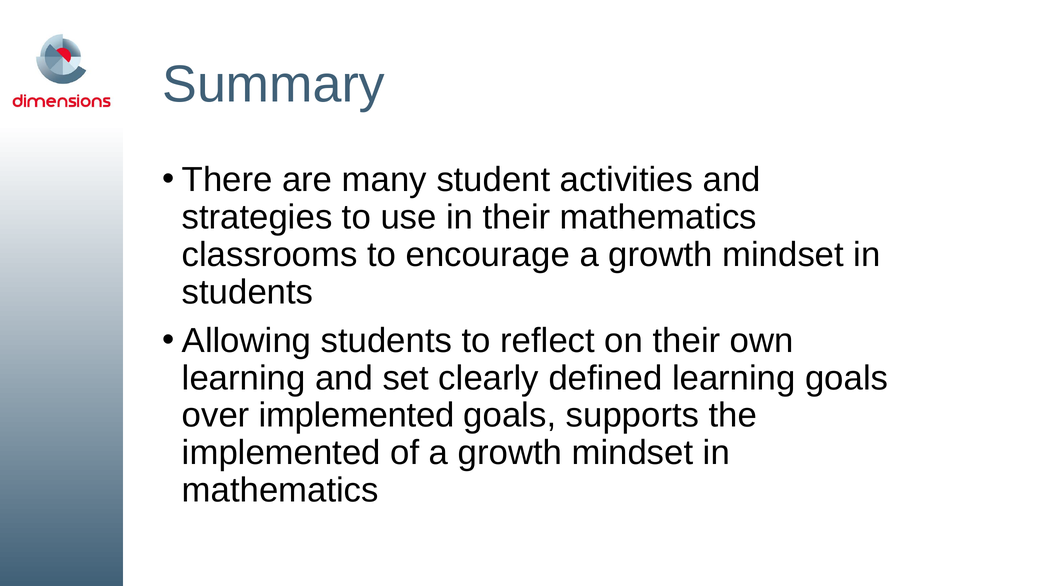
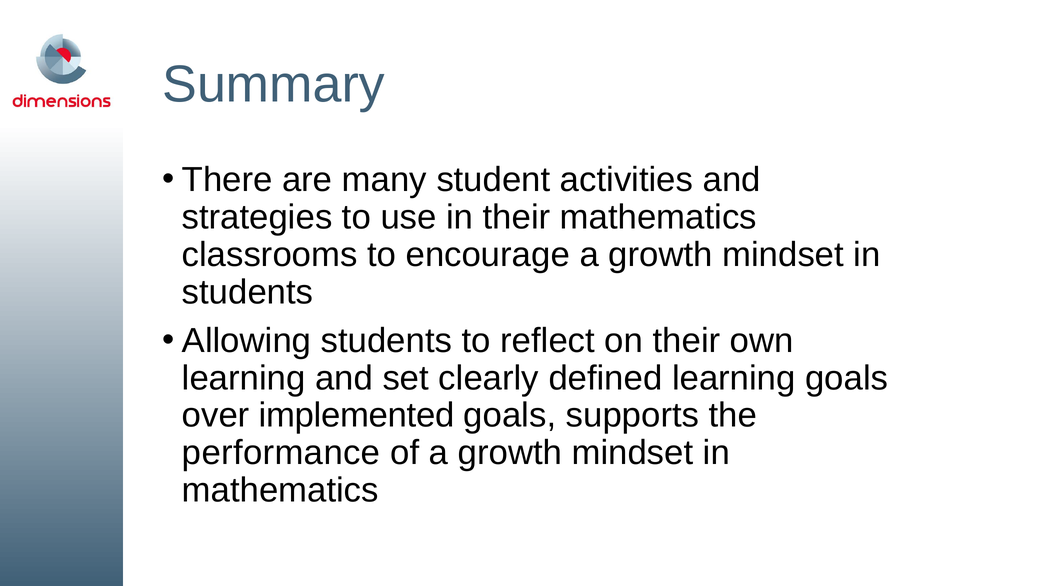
implemented at (281, 453): implemented -> performance
